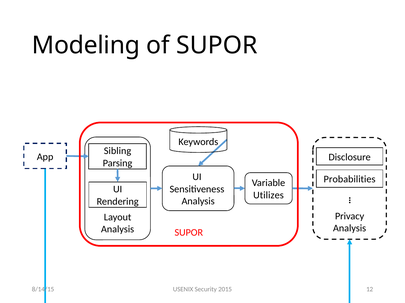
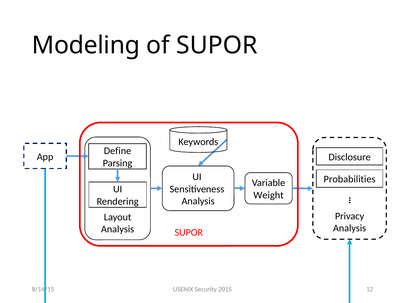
Sibling: Sibling -> Define
Utilizes: Utilizes -> Weight
